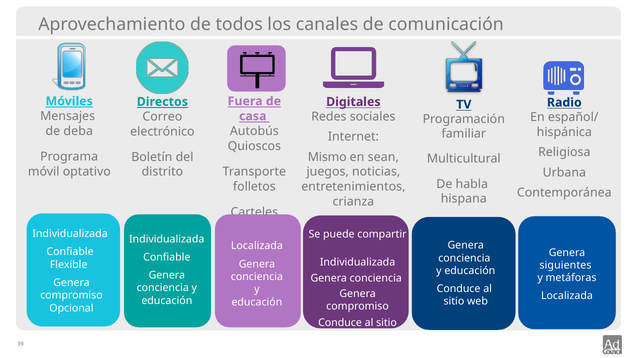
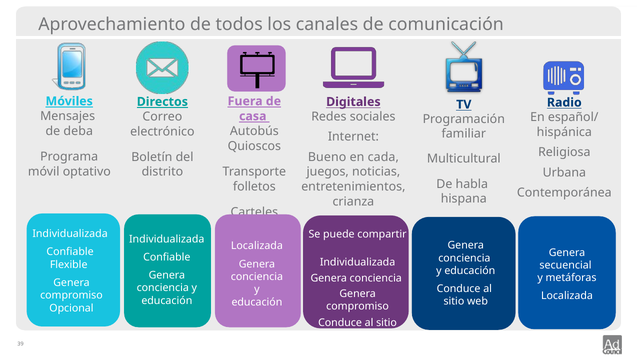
Mismo: Mismo -> Bueno
sean: sean -> cada
siguientes: siguientes -> secuencial
